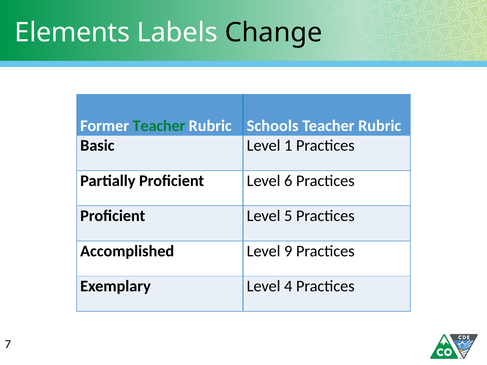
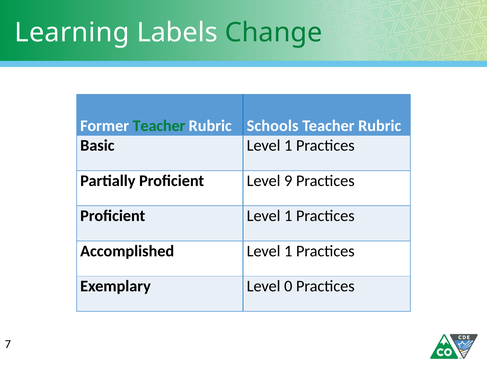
Elements: Elements -> Learning
Change colour: black -> green
6: 6 -> 9
Proficient Level 5: 5 -> 1
Accomplished Level 9: 9 -> 1
4: 4 -> 0
